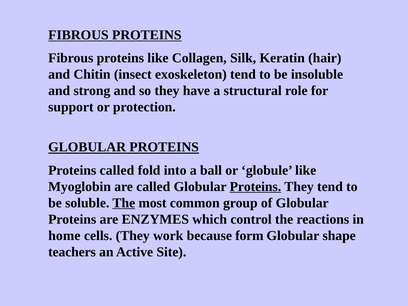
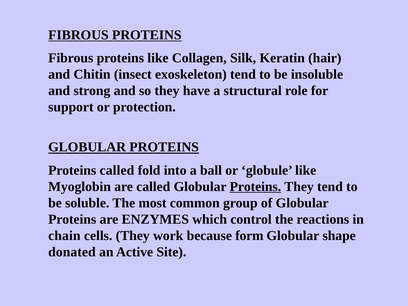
The at (124, 203) underline: present -> none
home: home -> chain
teachers: teachers -> donated
